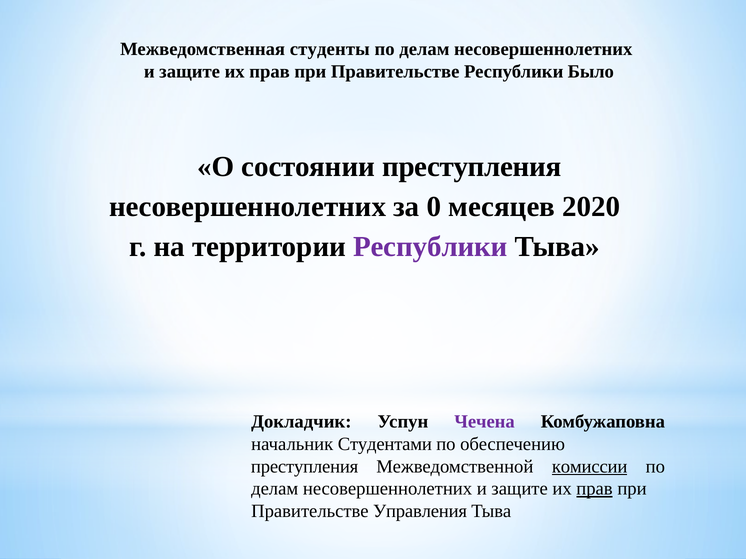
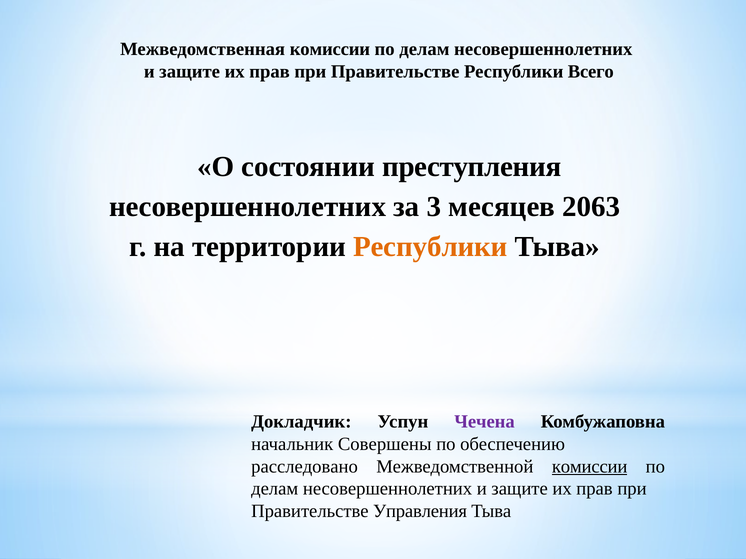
Межведомственная студенты: студенты -> комиссии
Было: Было -> Всего
0: 0 -> 3
2020: 2020 -> 2063
Республики at (430, 247) colour: purple -> orange
Студентами: Студентами -> Совершены
преступления at (305, 467): преступления -> расследовано
прав at (594, 489) underline: present -> none
